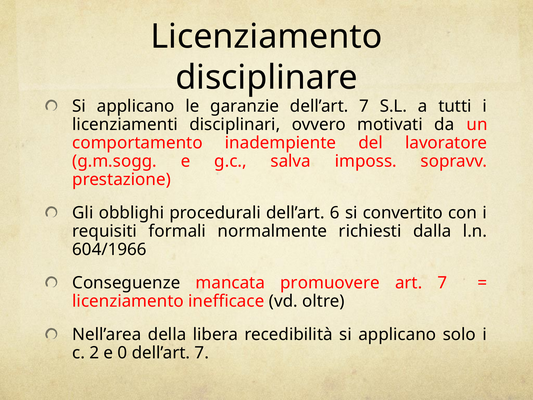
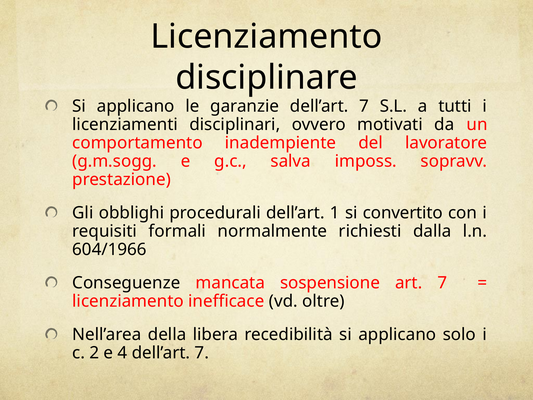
6: 6 -> 1
promuovere: promuovere -> sospensione
0: 0 -> 4
